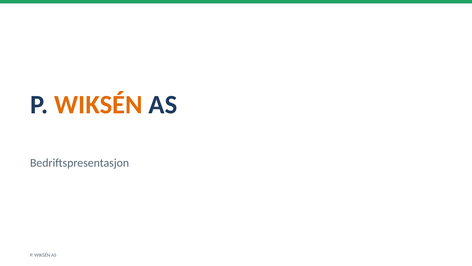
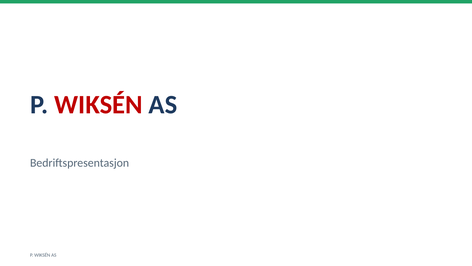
WIKSÉN at (98, 105) colour: orange -> red
